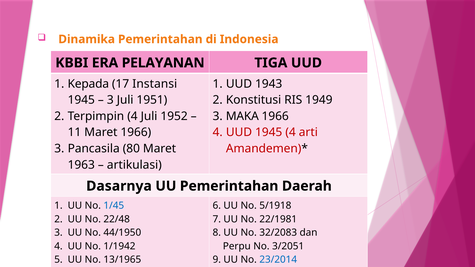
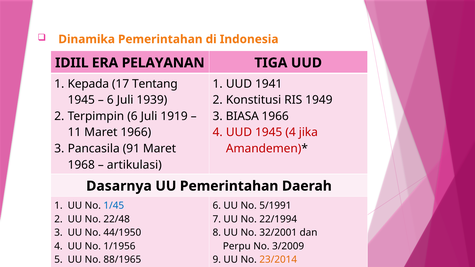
KBBI: KBBI -> IDIIL
Instansi: Instansi -> Tentang
1943: 1943 -> 1941
3 at (110, 100): 3 -> 6
1951: 1951 -> 1939
Terpimpin 4: 4 -> 6
1952: 1952 -> 1919
MAKA: MAKA -> BIASA
arti: arti -> jika
80: 80 -> 91
1963: 1963 -> 1968
5/1918: 5/1918 -> 5/1991
22/1981: 22/1981 -> 22/1994
32/2083: 32/2083 -> 32/2001
1/1942: 1/1942 -> 1/1956
3/2051: 3/2051 -> 3/2009
13/1965: 13/1965 -> 88/1965
23/2014 colour: blue -> orange
